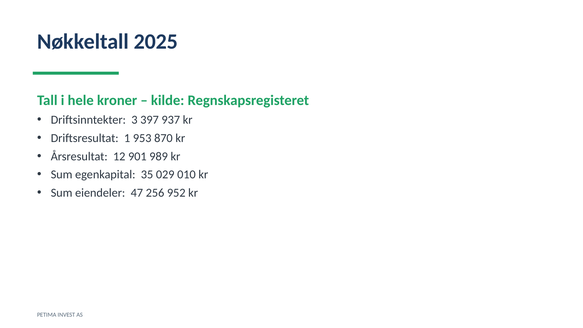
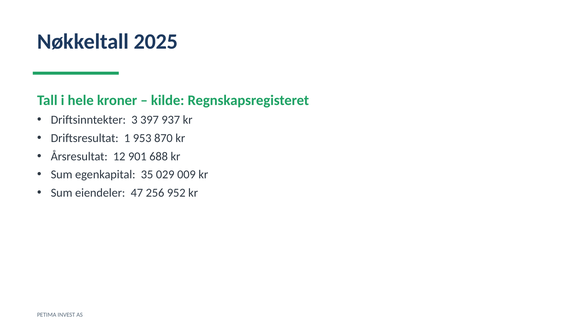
989: 989 -> 688
010: 010 -> 009
